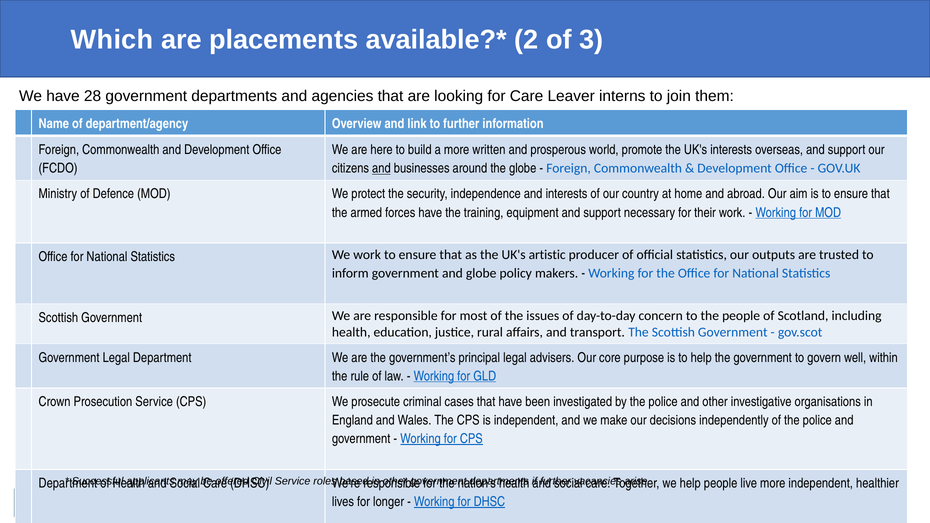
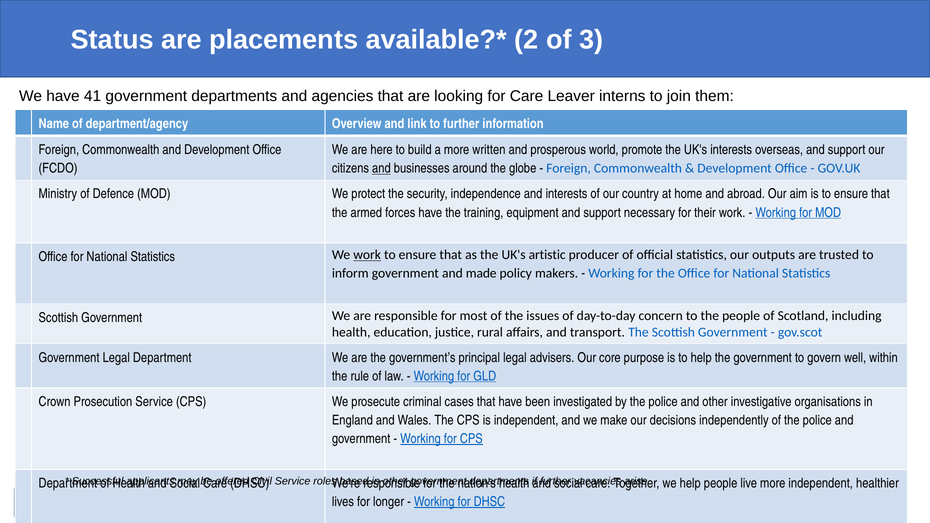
Which: Which -> Status
28: 28 -> 41
work at (367, 255) underline: none -> present
and globe: globe -> made
